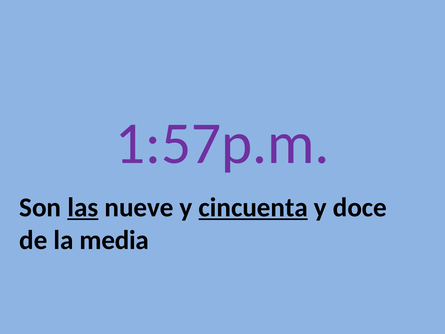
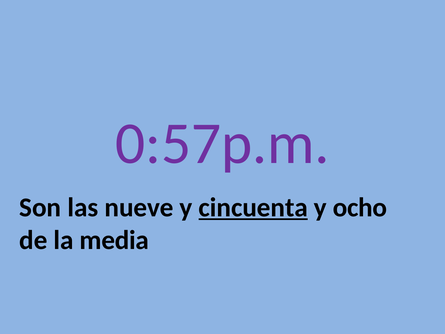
1:57p.m: 1:57p.m -> 0:57p.m
las underline: present -> none
doce: doce -> ocho
